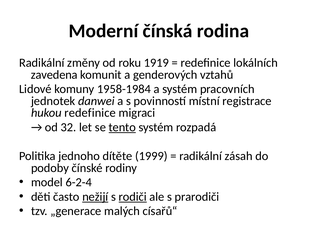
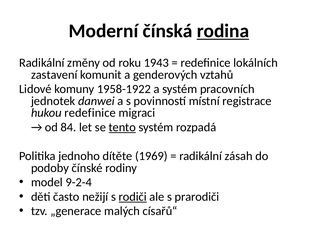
rodina underline: none -> present
1919: 1919 -> 1943
zavedena: zavedena -> zastavení
1958-1984: 1958-1984 -> 1958-1922
32: 32 -> 84
1999: 1999 -> 1969
6-2-4: 6-2-4 -> 9-2-4
nežijí underline: present -> none
